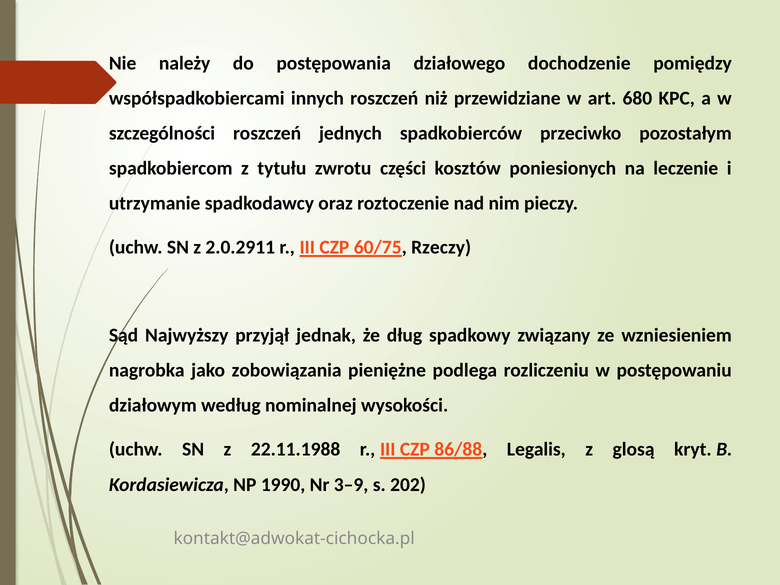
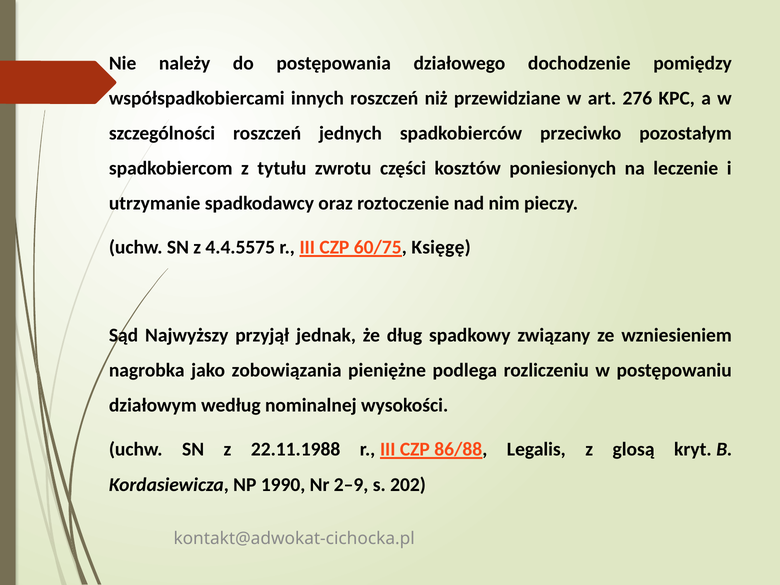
680: 680 -> 276
2.0.2911: 2.0.2911 -> 4.4.5575
Rzeczy: Rzeczy -> Księgę
3–9: 3–9 -> 2–9
